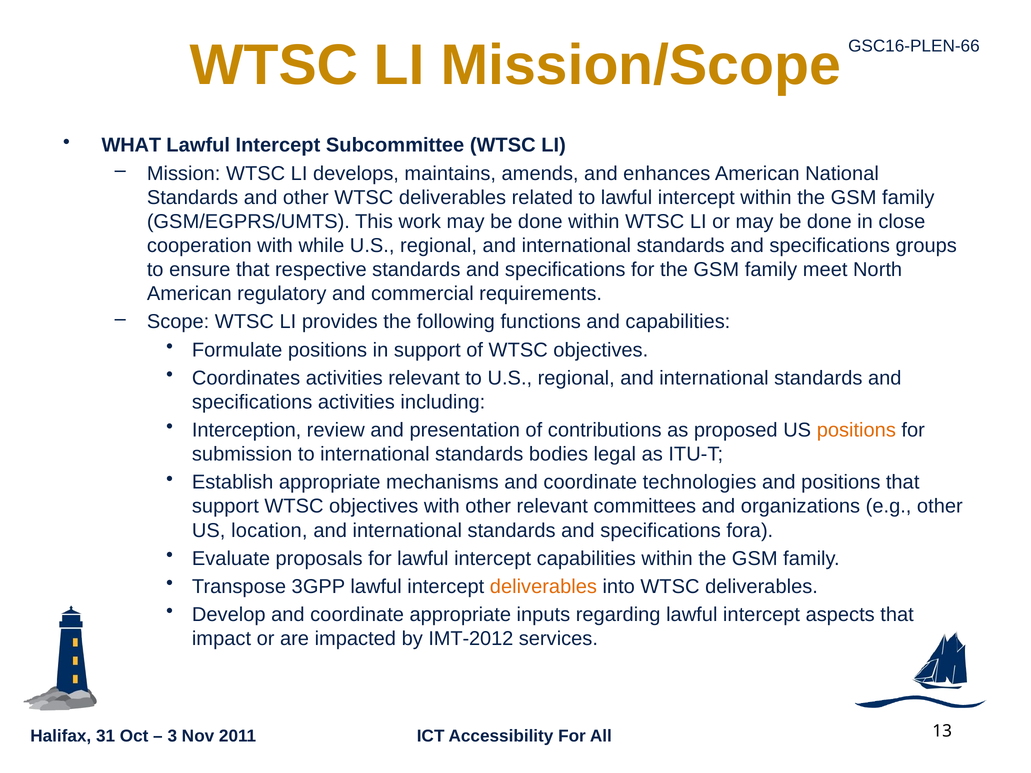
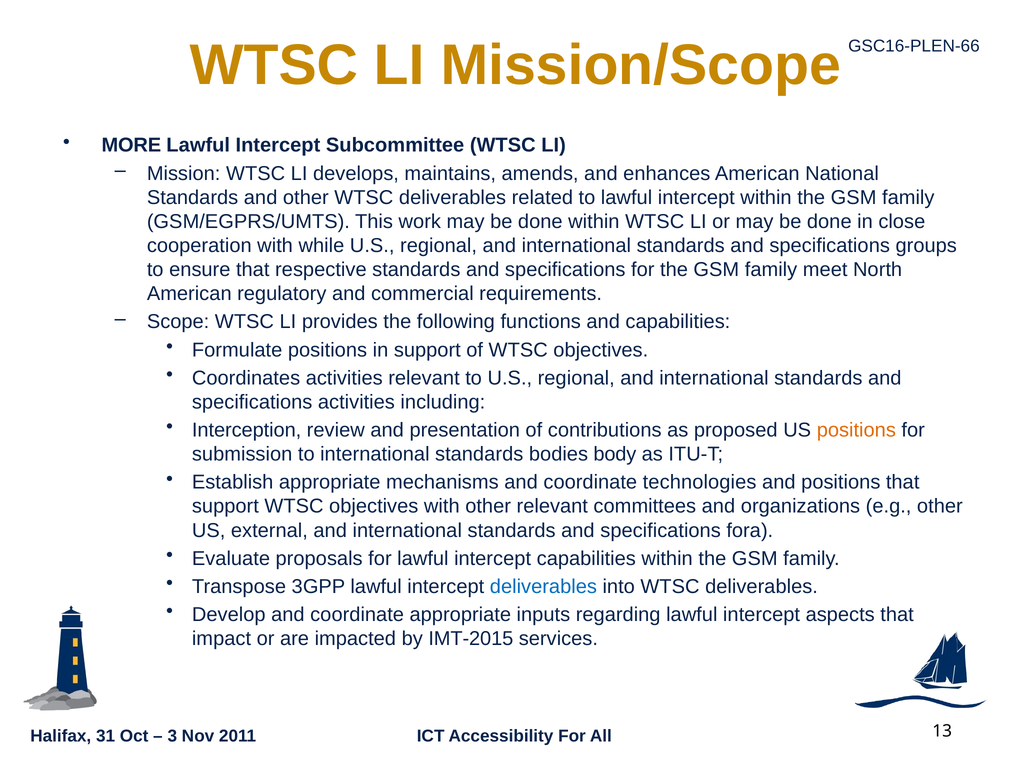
WHAT: WHAT -> MORE
legal: legal -> body
location: location -> external
deliverables at (543, 587) colour: orange -> blue
IMT-2012: IMT-2012 -> IMT-2015
